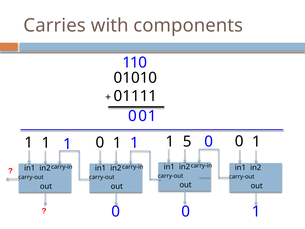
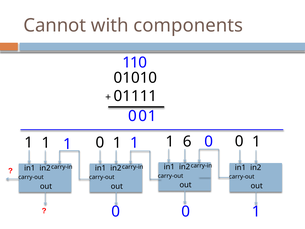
Carries: Carries -> Cannot
5: 5 -> 6
